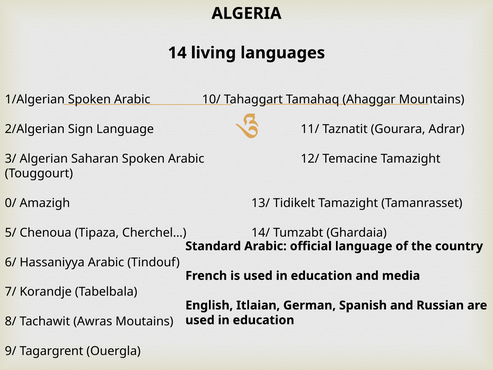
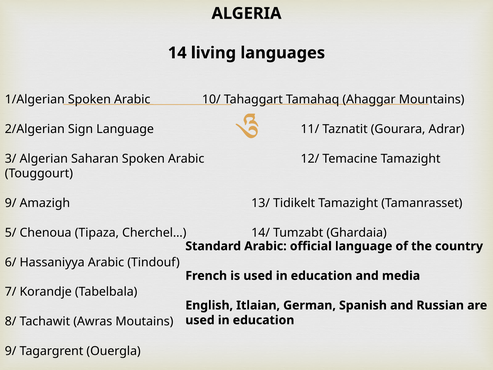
0/ at (11, 203): 0/ -> 9/
